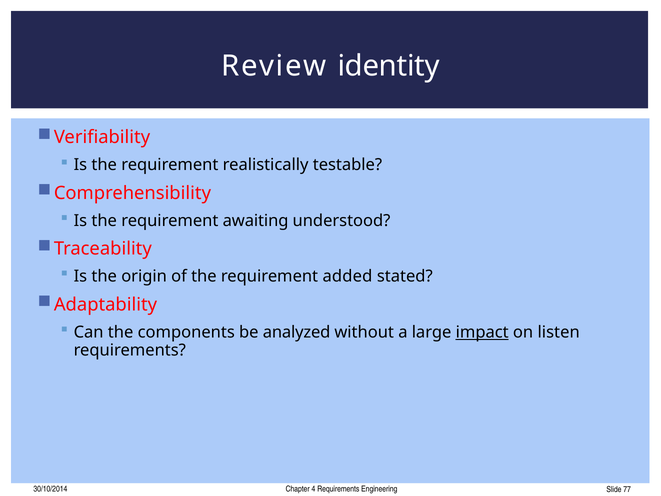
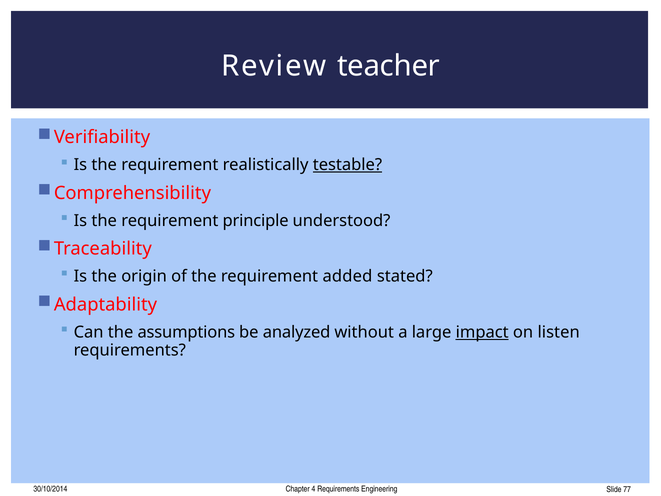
identity: identity -> teacher
testable underline: none -> present
awaiting: awaiting -> principle
components: components -> assumptions
